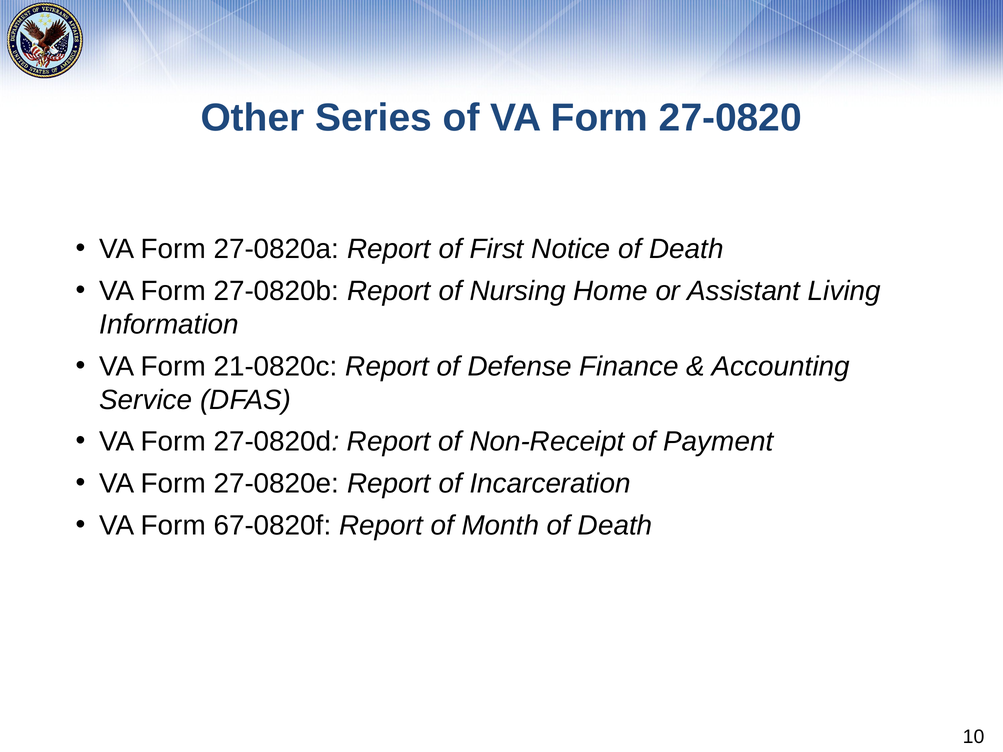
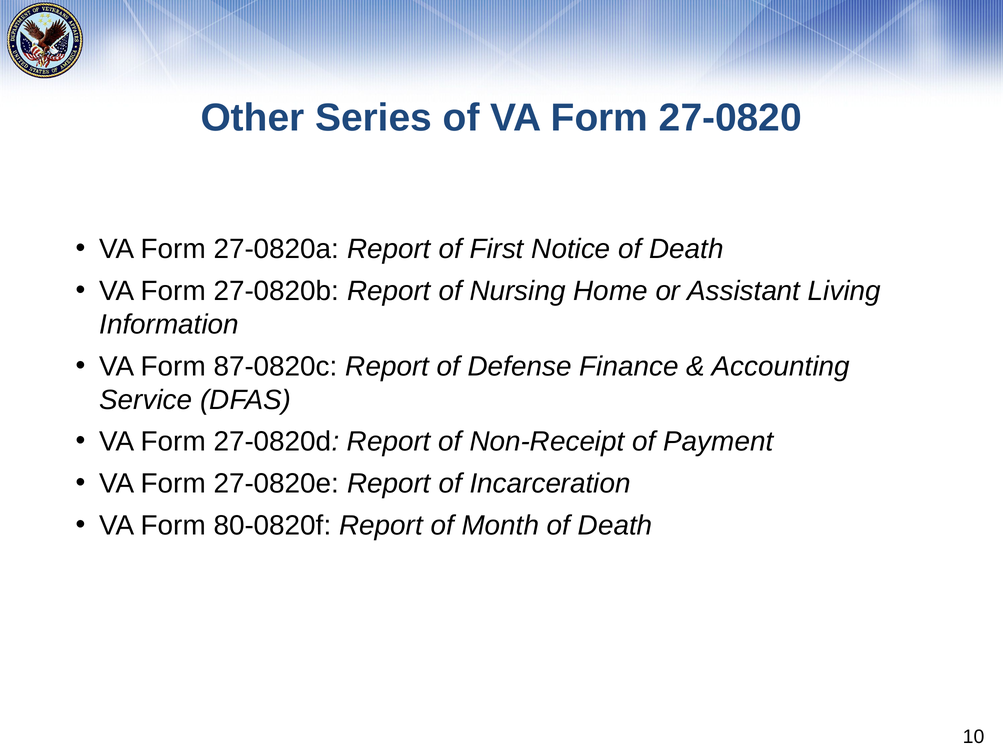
21-0820c: 21-0820c -> 87-0820c
67-0820f: 67-0820f -> 80-0820f
